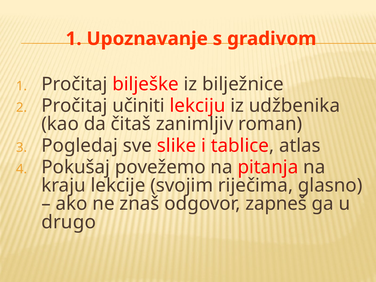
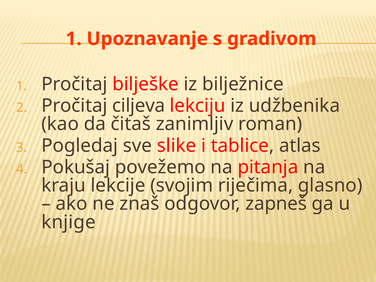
učiniti: učiniti -> ciljeva
drugo: drugo -> knjige
